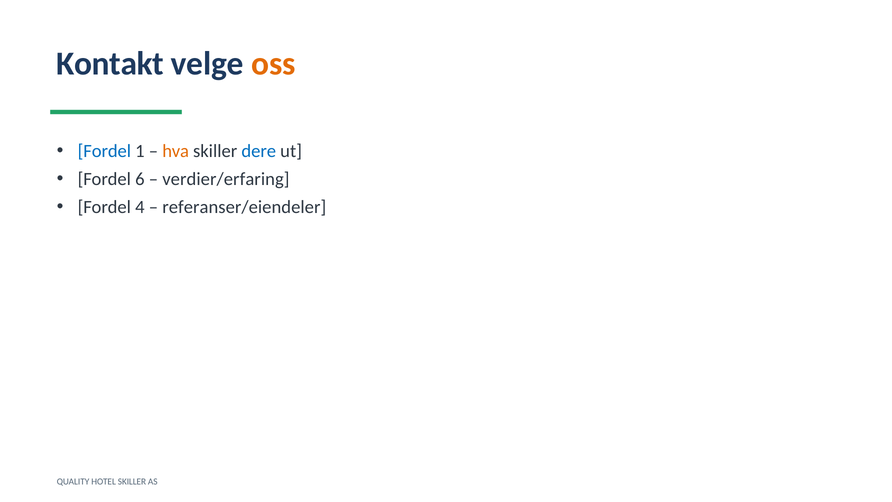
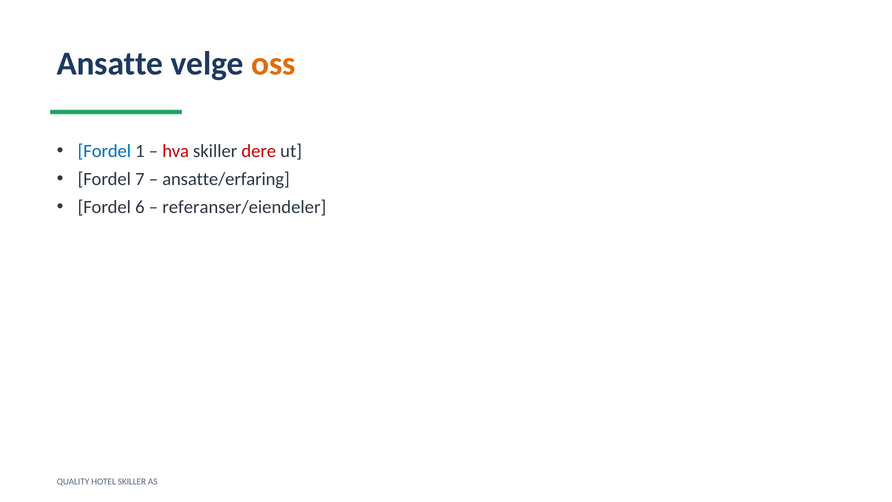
Kontakt: Kontakt -> Ansatte
hva colour: orange -> red
dere colour: blue -> red
6: 6 -> 7
verdier/erfaring: verdier/erfaring -> ansatte/erfaring
4: 4 -> 6
